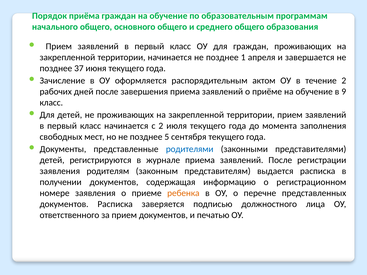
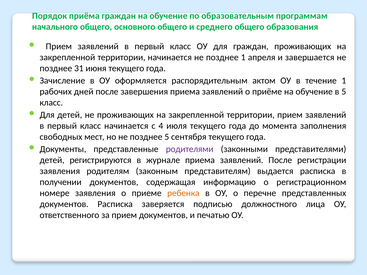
37: 37 -> 31
течение 2: 2 -> 1
в 9: 9 -> 5
с 2: 2 -> 4
родителями colour: blue -> purple
